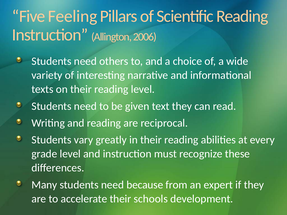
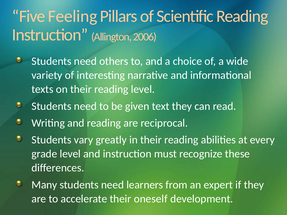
because: because -> learners
schools: schools -> oneself
